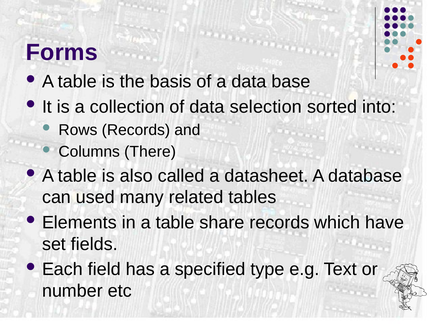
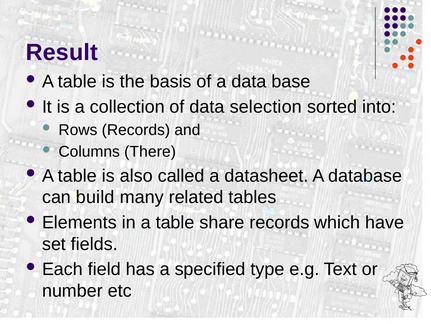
Forms: Forms -> Result
used: used -> build
